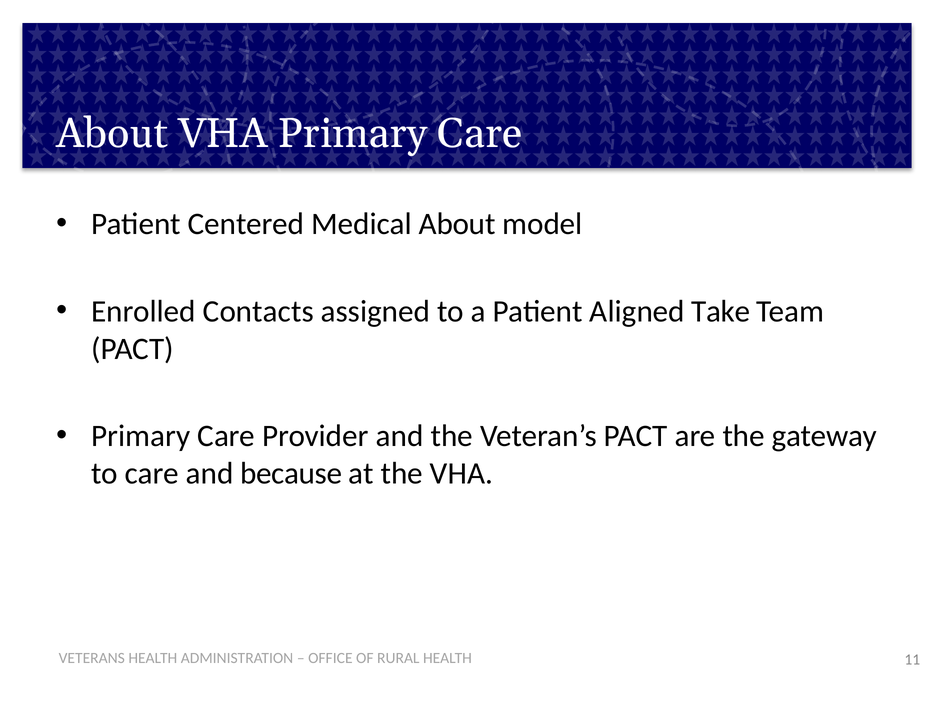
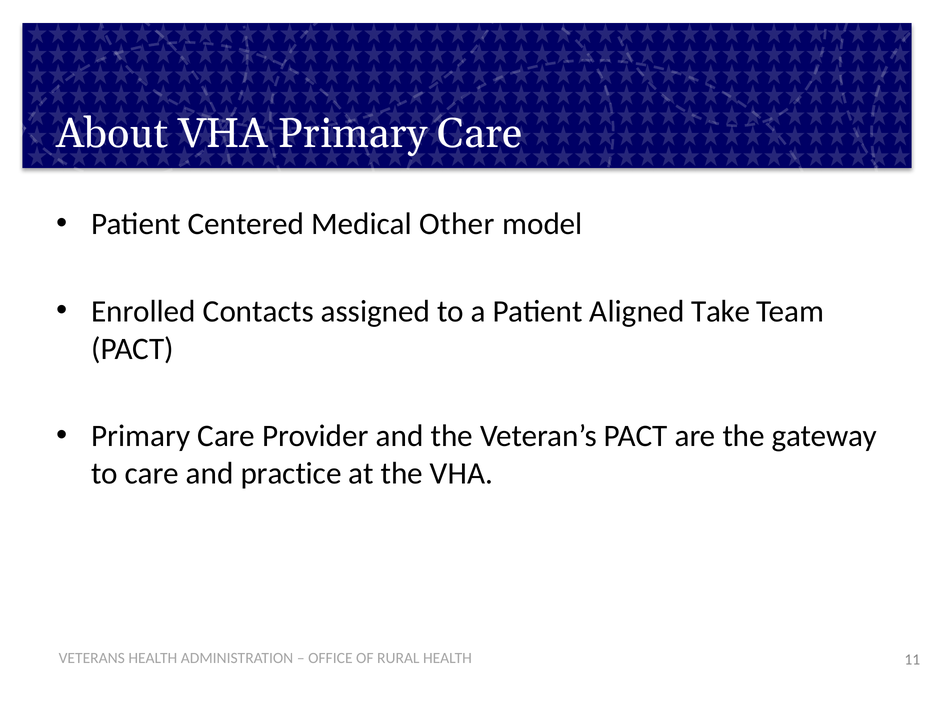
Medical About: About -> Other
because: because -> practice
